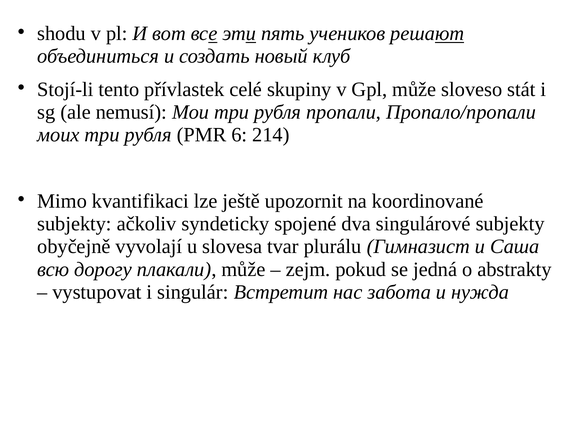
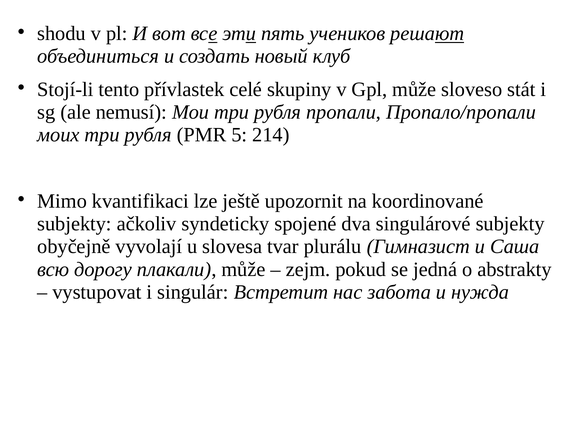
6: 6 -> 5
